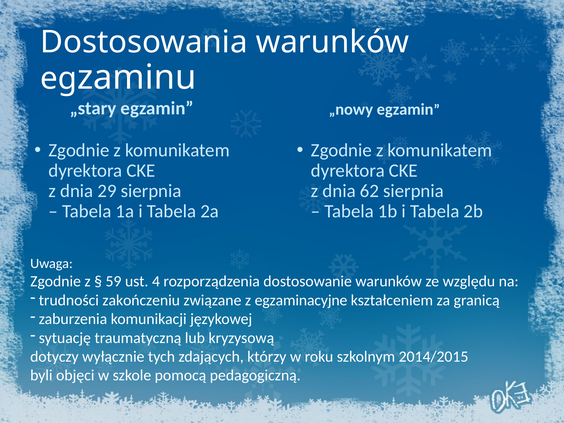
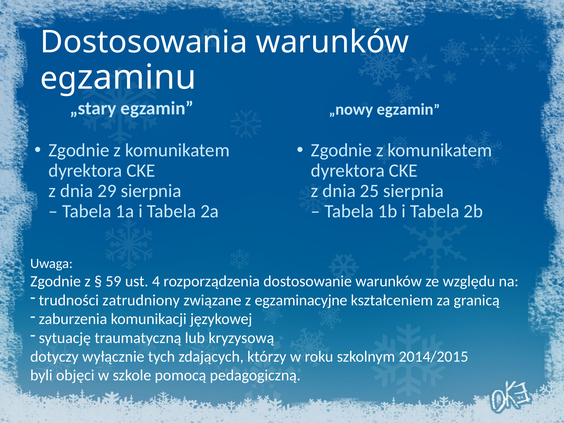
62: 62 -> 25
zakończeniu: zakończeniu -> zatrudniony
